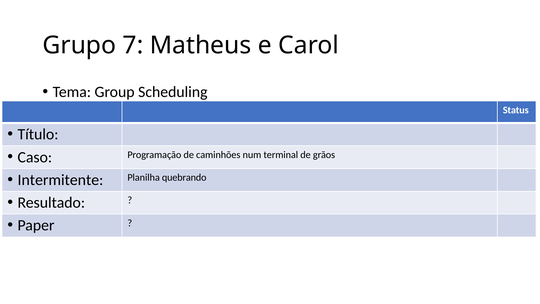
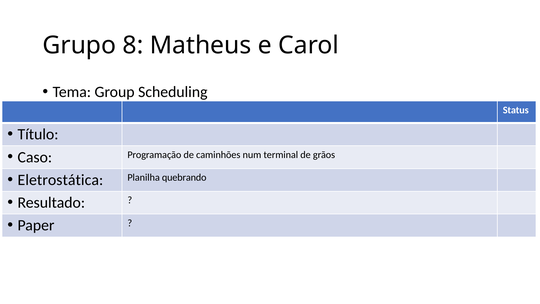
7: 7 -> 8
Intermitente: Intermitente -> Eletrostática
